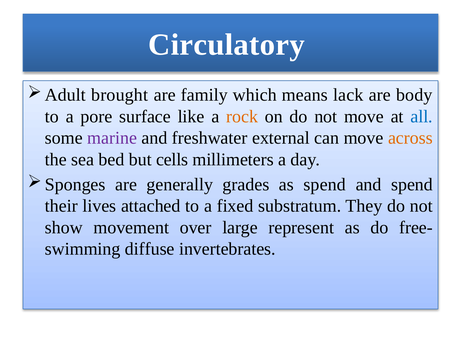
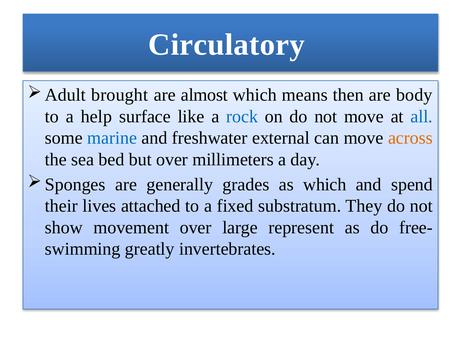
family: family -> almost
lack: lack -> then
pore: pore -> help
rock colour: orange -> blue
marine colour: purple -> blue
but cells: cells -> over
as spend: spend -> which
diffuse: diffuse -> greatly
